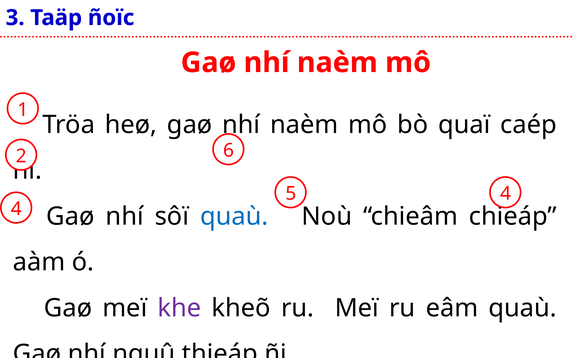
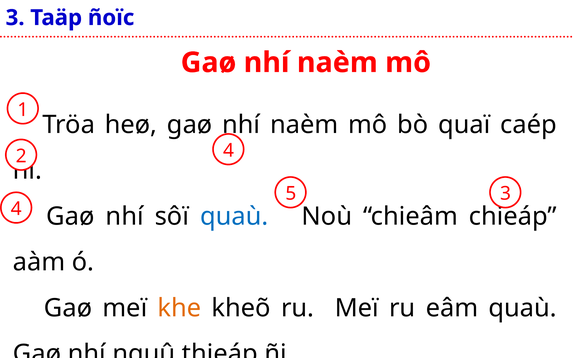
2 6: 6 -> 4
5 4: 4 -> 3
khe colour: purple -> orange
